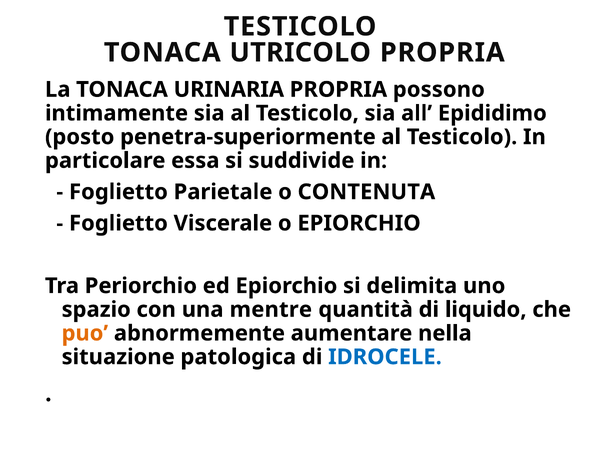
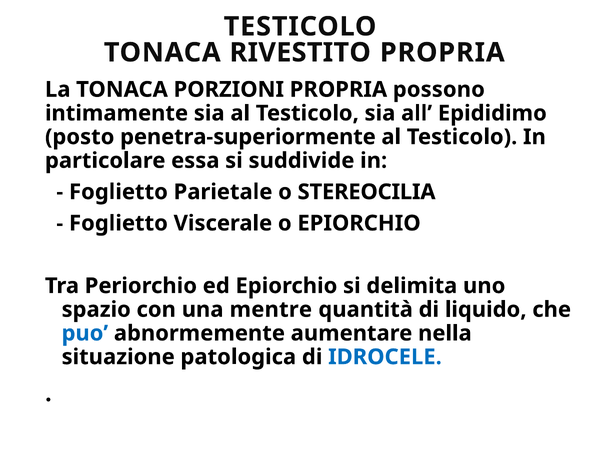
UTRICOLO: UTRICOLO -> RIVESTITO
URINARIA: URINARIA -> PORZIONI
CONTENUTA: CONTENUTA -> STEREOCILIA
puo colour: orange -> blue
